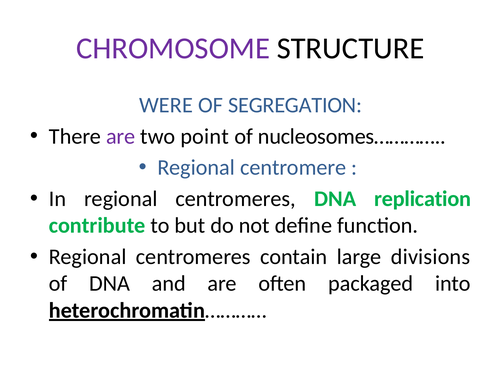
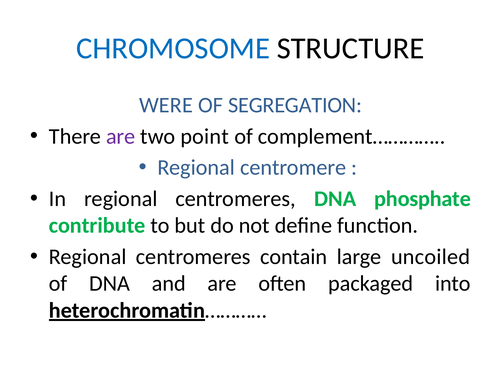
CHROMOSOME colour: purple -> blue
nucleosomes…………: nucleosomes………… -> complement…………
replication: replication -> phosphate
divisions: divisions -> uncoiled
